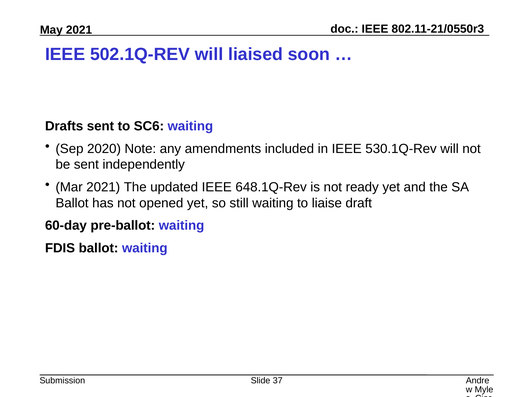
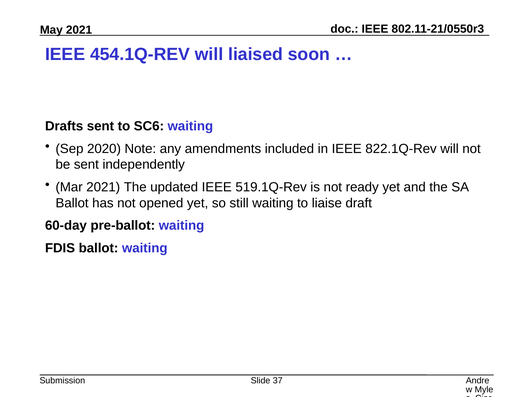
502.1Q-REV: 502.1Q-REV -> 454.1Q-REV
530.1Q-Rev: 530.1Q-Rev -> 822.1Q-Rev
648.1Q-Rev: 648.1Q-Rev -> 519.1Q-Rev
